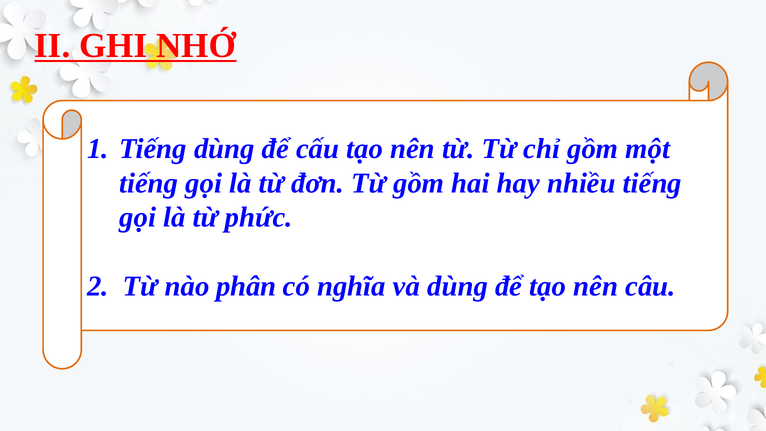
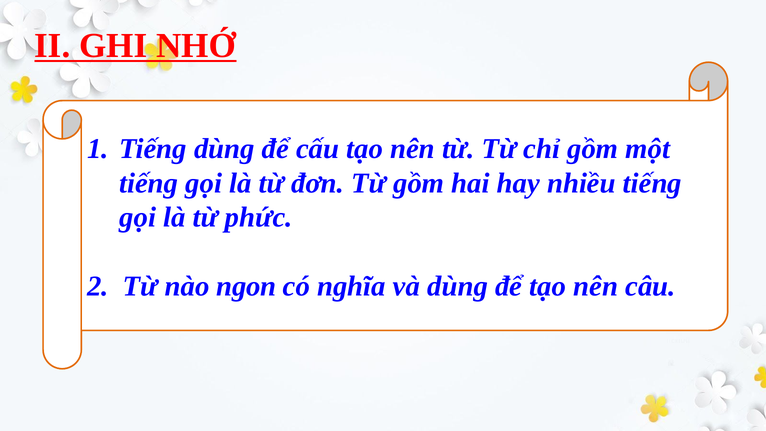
phân: phân -> ngon
